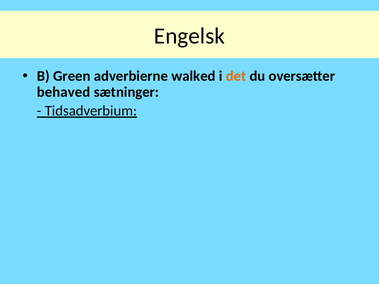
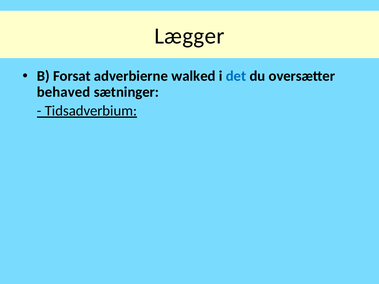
Engelsk: Engelsk -> Lægger
Green: Green -> Forsat
det colour: orange -> blue
